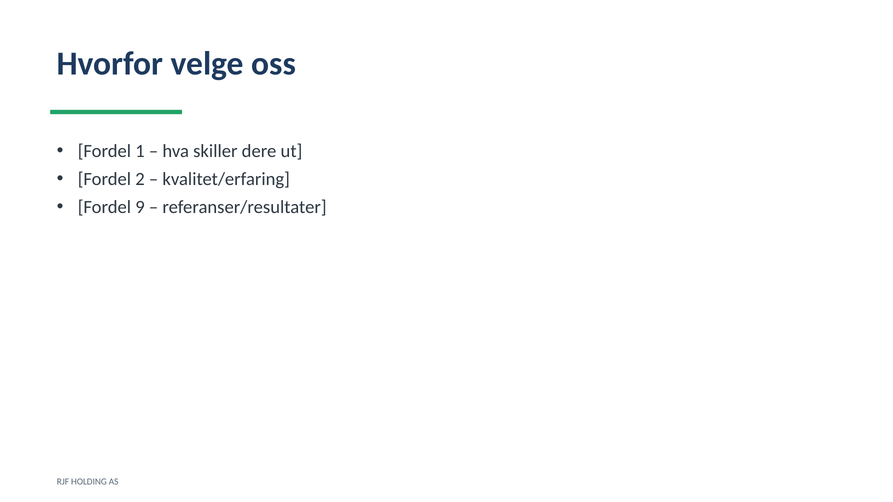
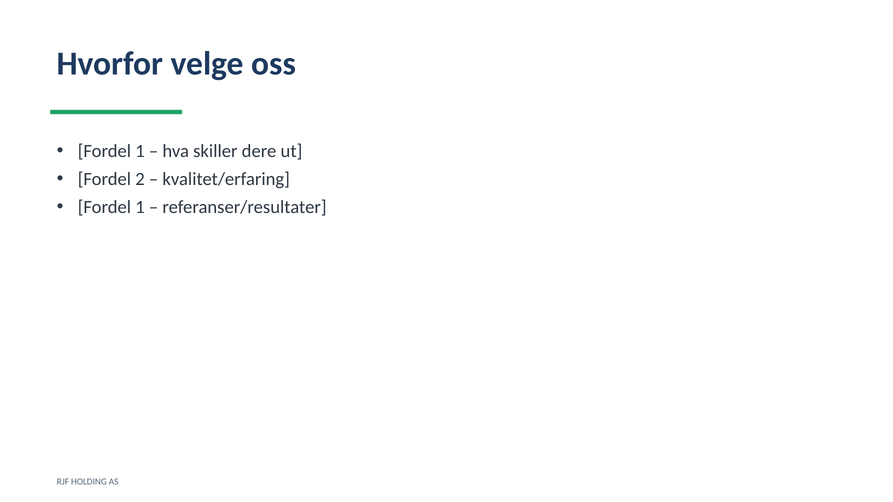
9 at (140, 207): 9 -> 1
